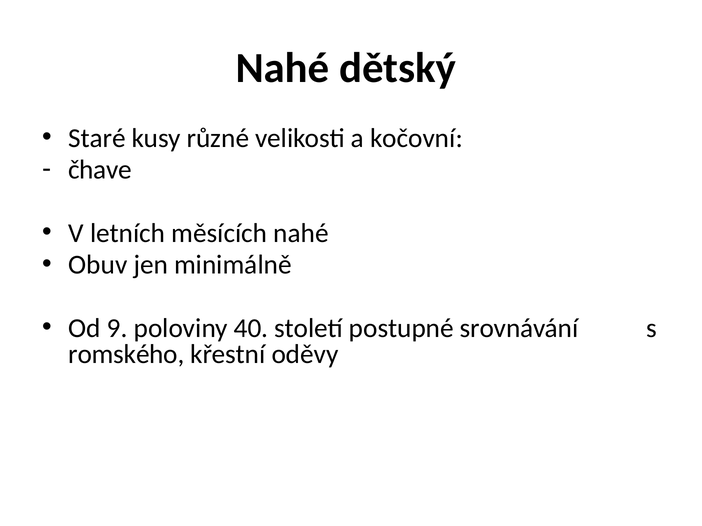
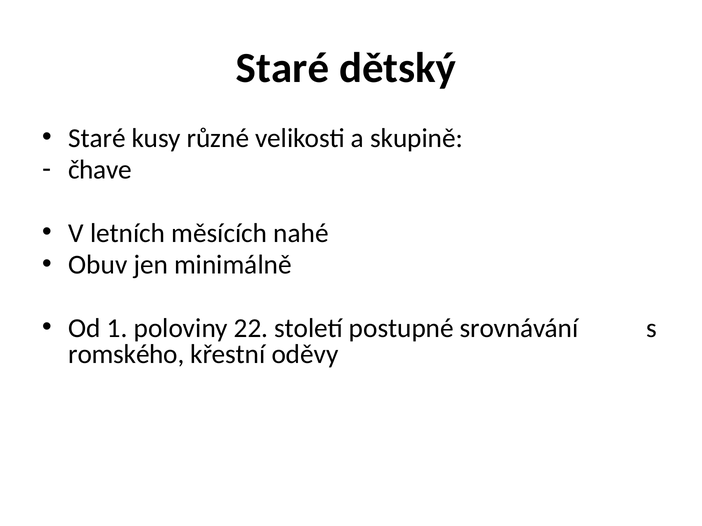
Nahé at (283, 68): Nahé -> Staré
kočovní: kočovní -> skupině
9: 9 -> 1
40: 40 -> 22
